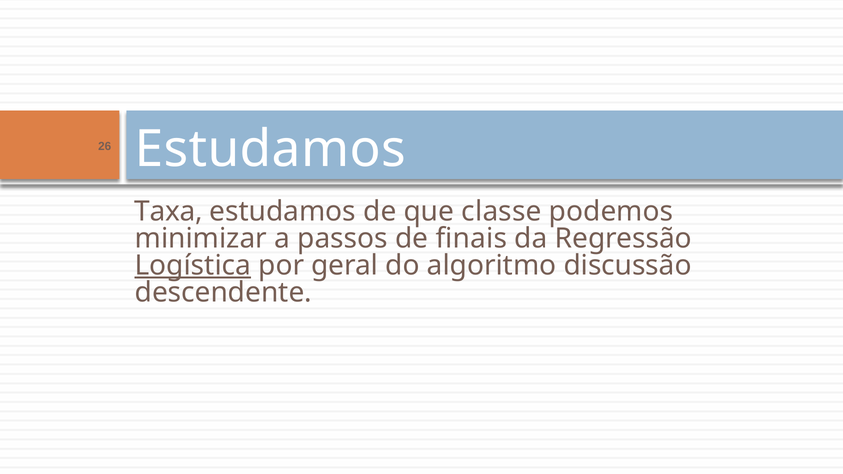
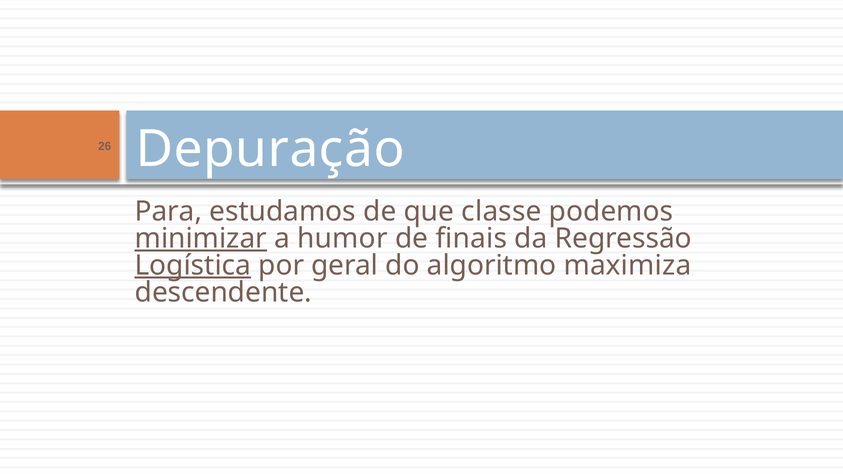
Estudamos at (270, 149): Estudamos -> Depuração
Taxa: Taxa -> Para
minimizar underline: none -> present
passos: passos -> humor
discussão: discussão -> maximiza
